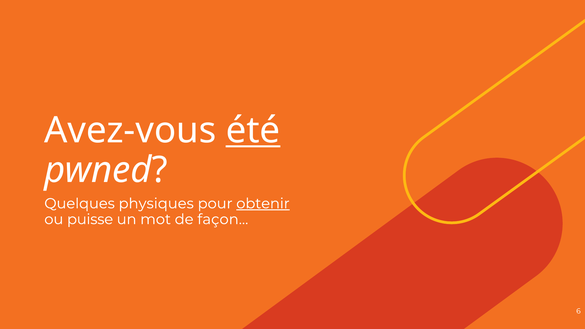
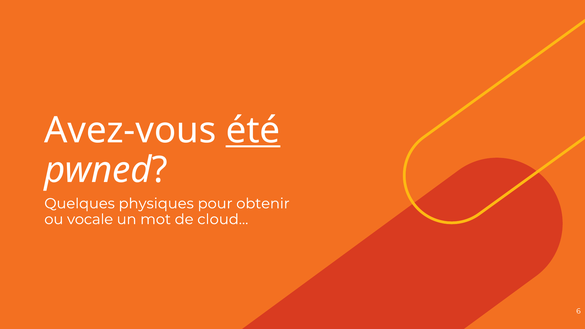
obtenir underline: present -> none
puisse: puisse -> vocale
façon…: façon… -> cloud…
